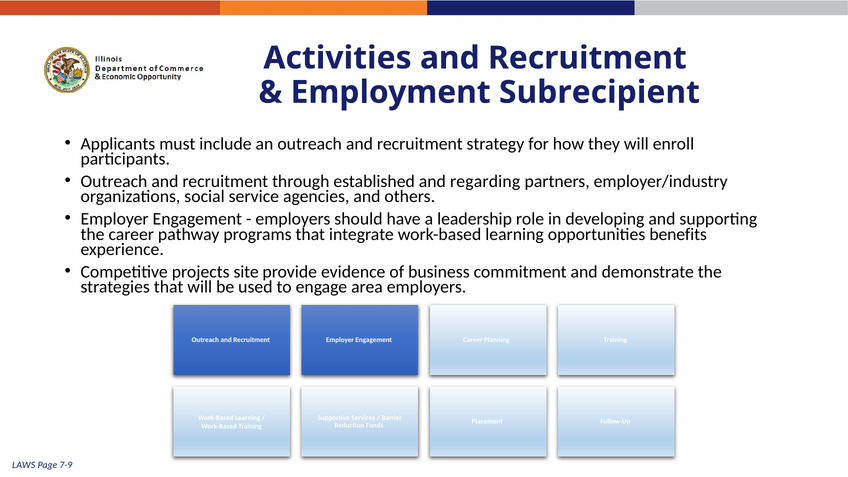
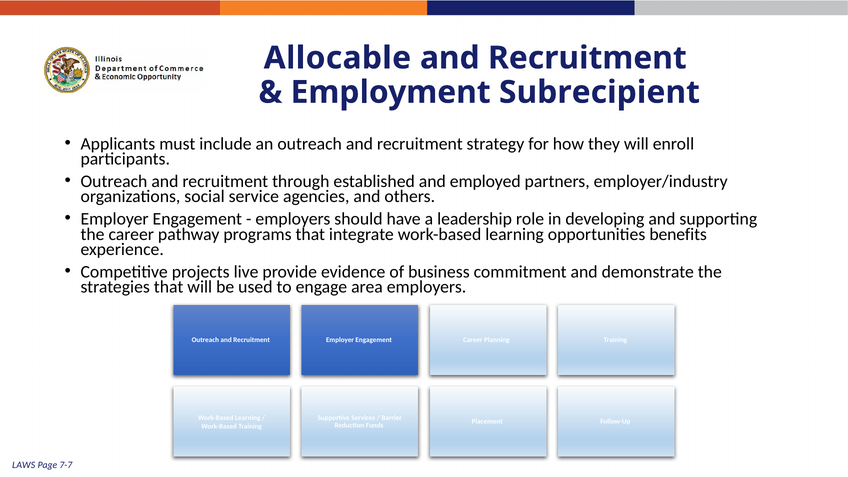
Activities: Activities -> Allocable
regarding: regarding -> employed
site: site -> live
7-9: 7-9 -> 7-7
